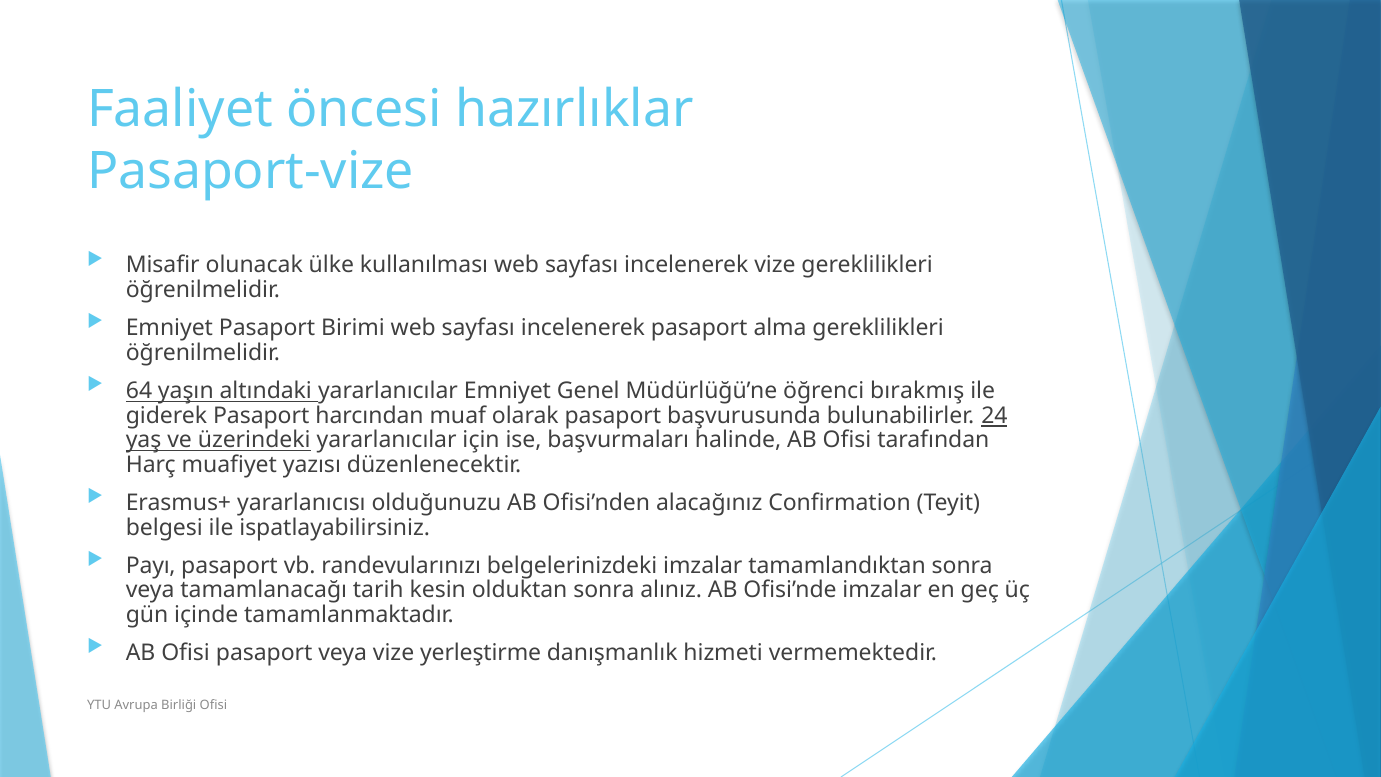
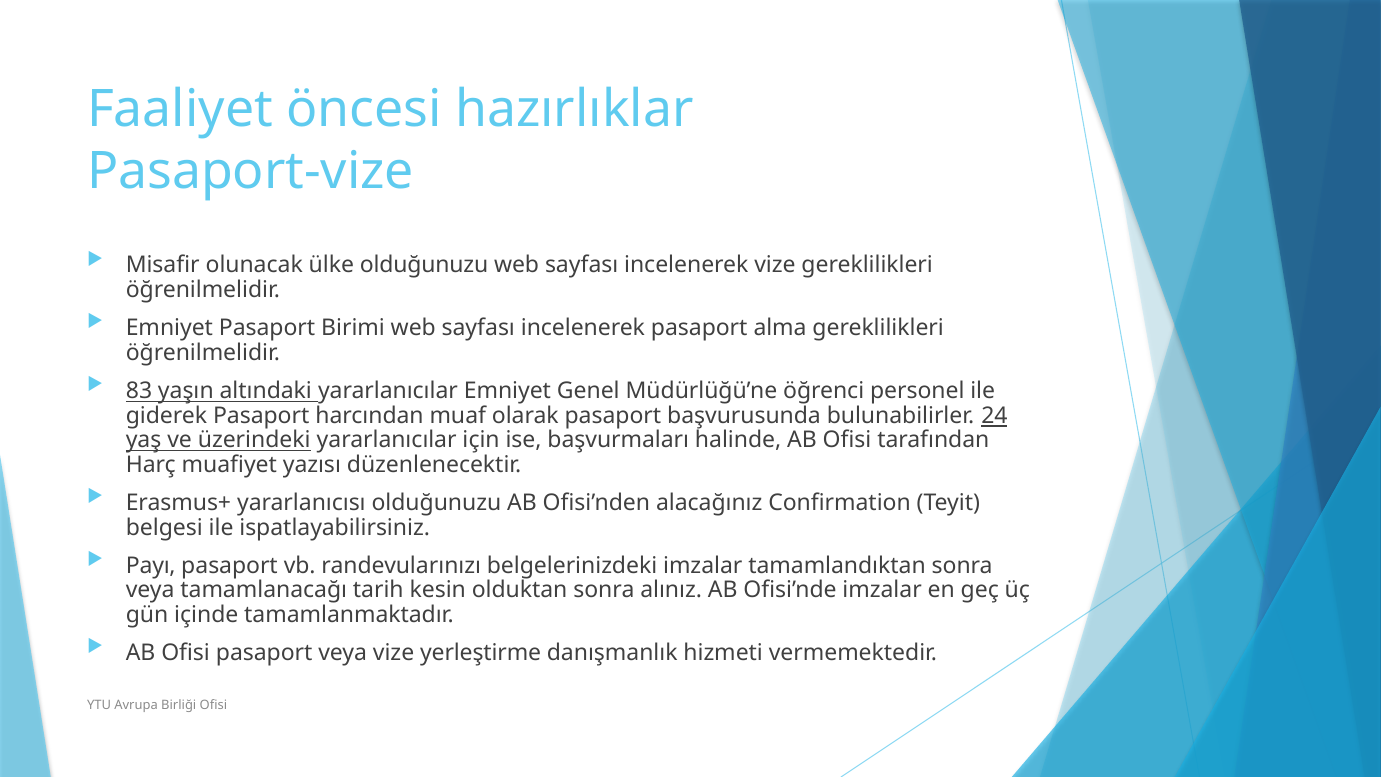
ülke kullanılması: kullanılması -> olduğunuzu
64: 64 -> 83
bırakmış: bırakmış -> personel
